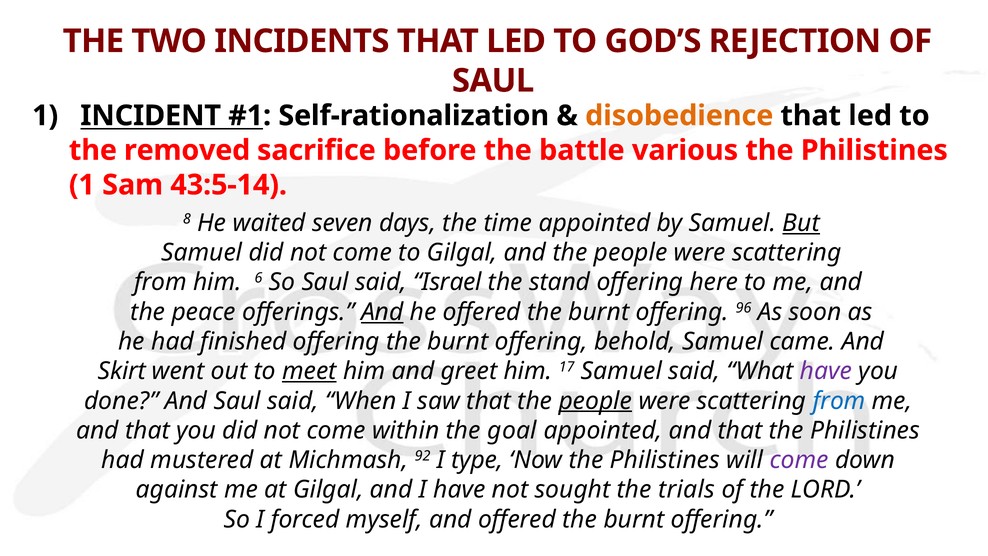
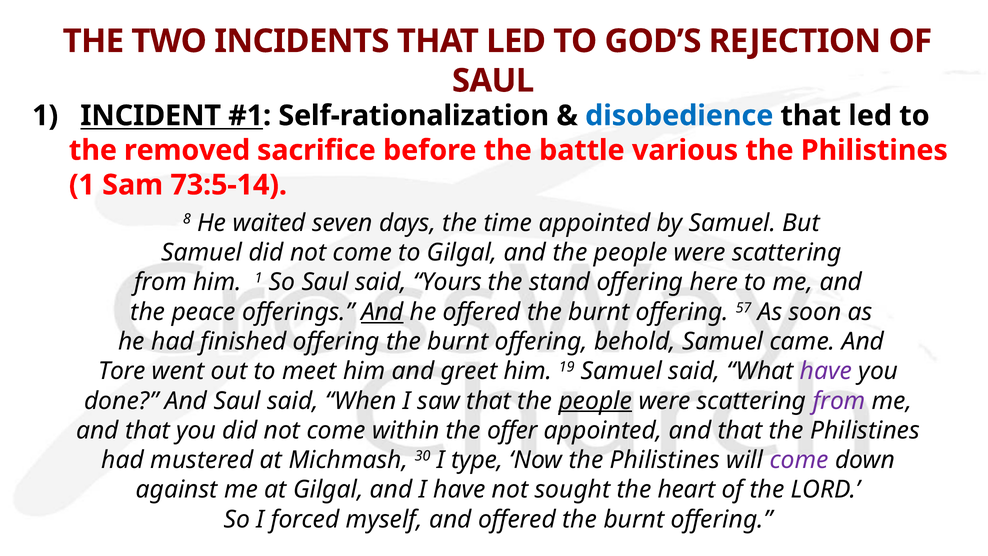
disobedience colour: orange -> blue
43:5-14: 43:5-14 -> 73:5-14
But underline: present -> none
him 6: 6 -> 1
Israel: Israel -> Yours
96: 96 -> 57
Skirt: Skirt -> Tore
meet underline: present -> none
17: 17 -> 19
from at (839, 401) colour: blue -> purple
goal: goal -> offer
92: 92 -> 30
trials: trials -> heart
